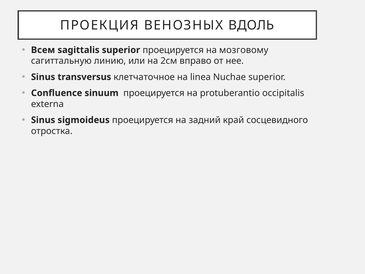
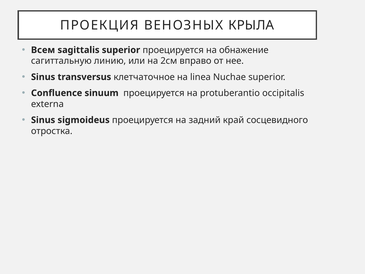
ВДОЛЬ: ВДОЛЬ -> КРЫЛА
мозговому: мозговому -> обнажение
